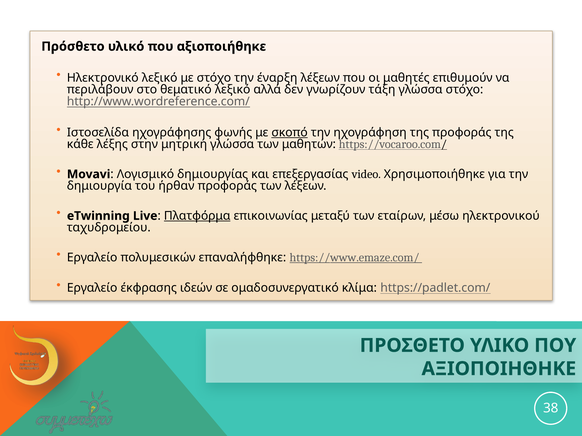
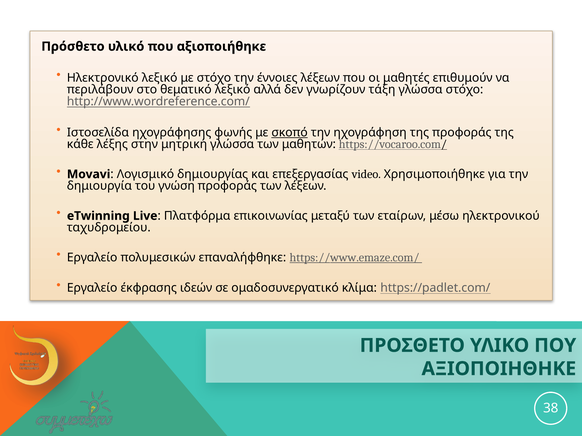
έναρξη: έναρξη -> έννοιες
ήρθαν: ήρθαν -> γνώση
Πλατφόρμα underline: present -> none
